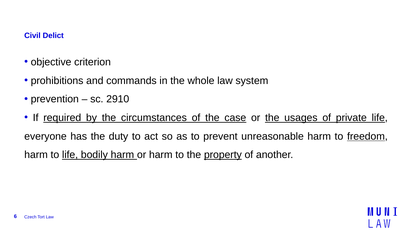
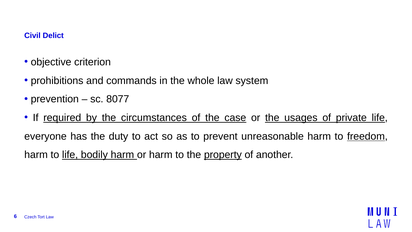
2910: 2910 -> 8077
